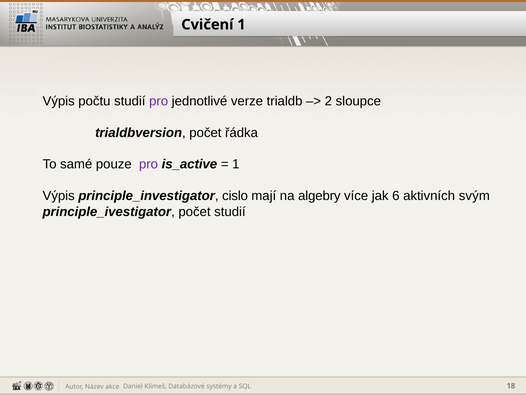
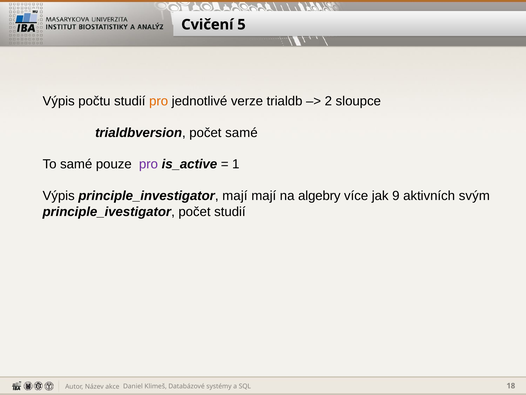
Cvičení 1: 1 -> 5
pro at (159, 101) colour: purple -> orange
počet řádka: řádka -> samé
principle_investigator cislo: cislo -> mají
6: 6 -> 9
